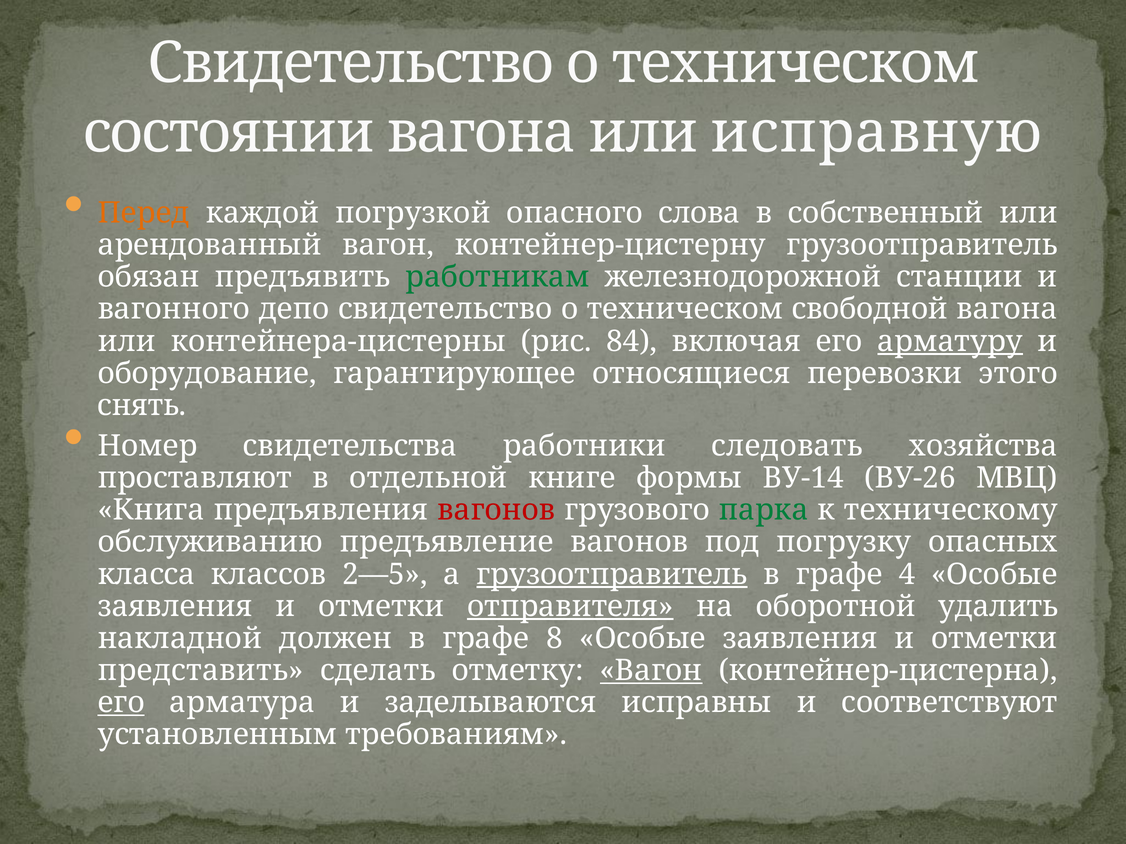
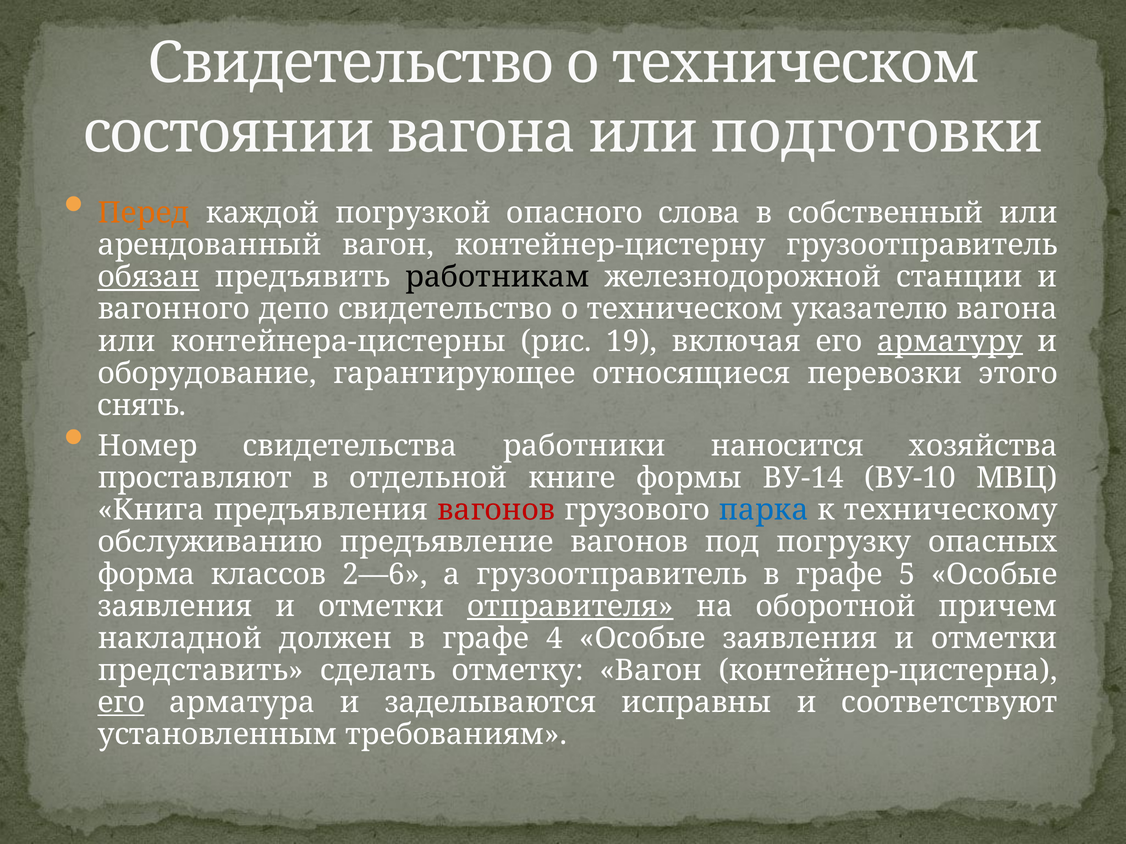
исправную: исправную -> подготовки
обязан underline: none -> present
работникам colour: green -> black
свободной: свободной -> указателю
84: 84 -> 19
следовать: следовать -> наносится
ВУ-26: ВУ-26 -> ВУ-10
парка colour: green -> blue
класса: класса -> форма
2—5: 2—5 -> 2—6
грузоотправитель at (612, 575) underline: present -> none
4: 4 -> 5
удалить: удалить -> причем
8: 8 -> 4
Вагон at (651, 671) underline: present -> none
